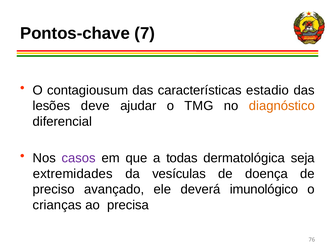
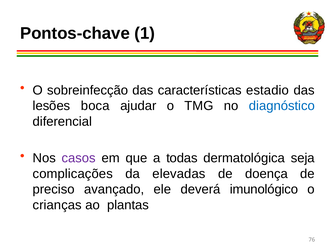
7: 7 -> 1
contagiousum: contagiousum -> sobreinfecção
deve: deve -> boca
diagnóstico colour: orange -> blue
extremidades: extremidades -> complicações
vesículas: vesículas -> elevadas
precisa: precisa -> plantas
